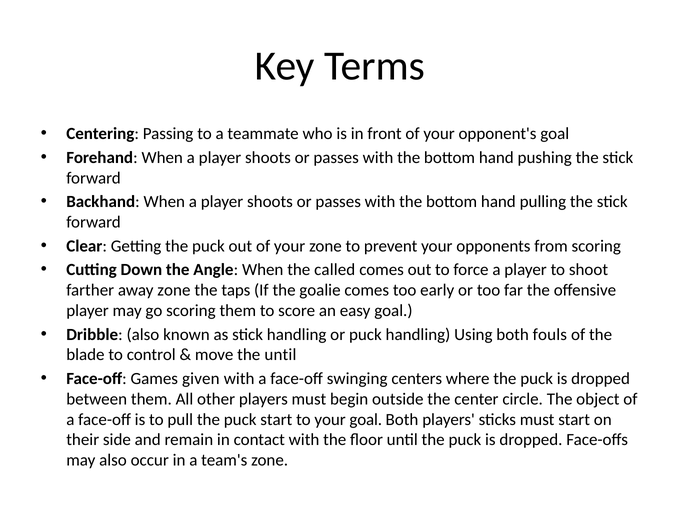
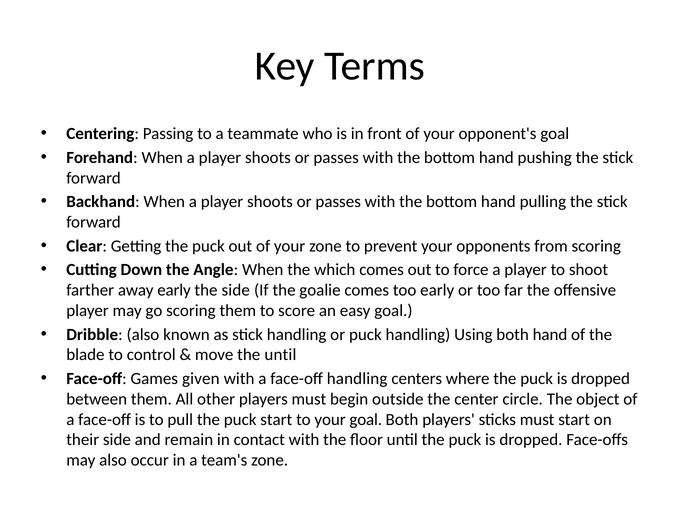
called: called -> which
away zone: zone -> early
the taps: taps -> side
both fouls: fouls -> hand
face-off swinging: swinging -> handling
